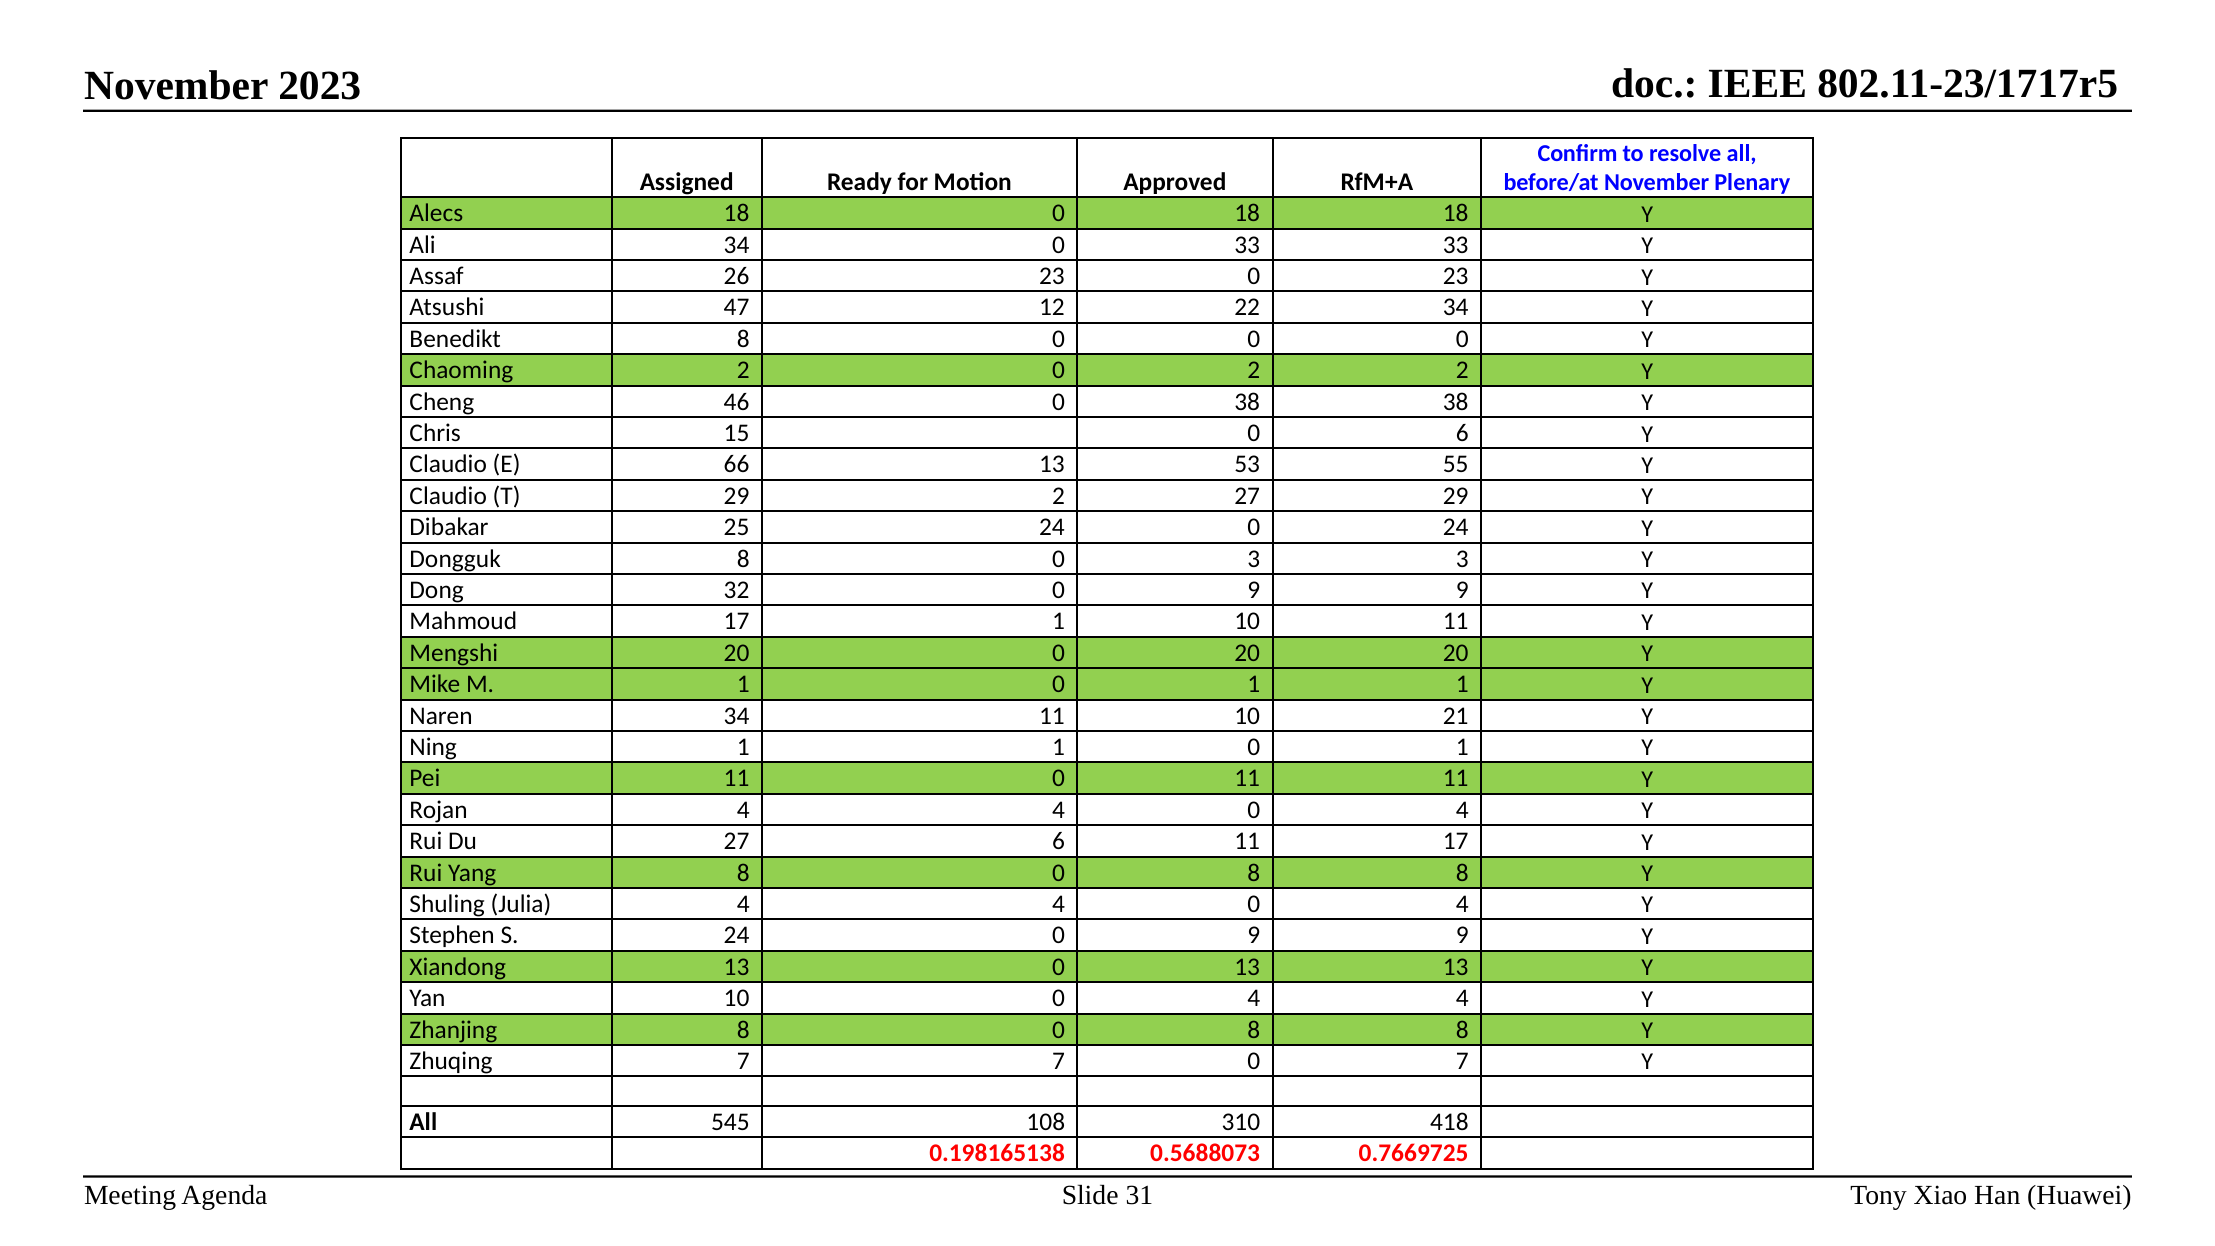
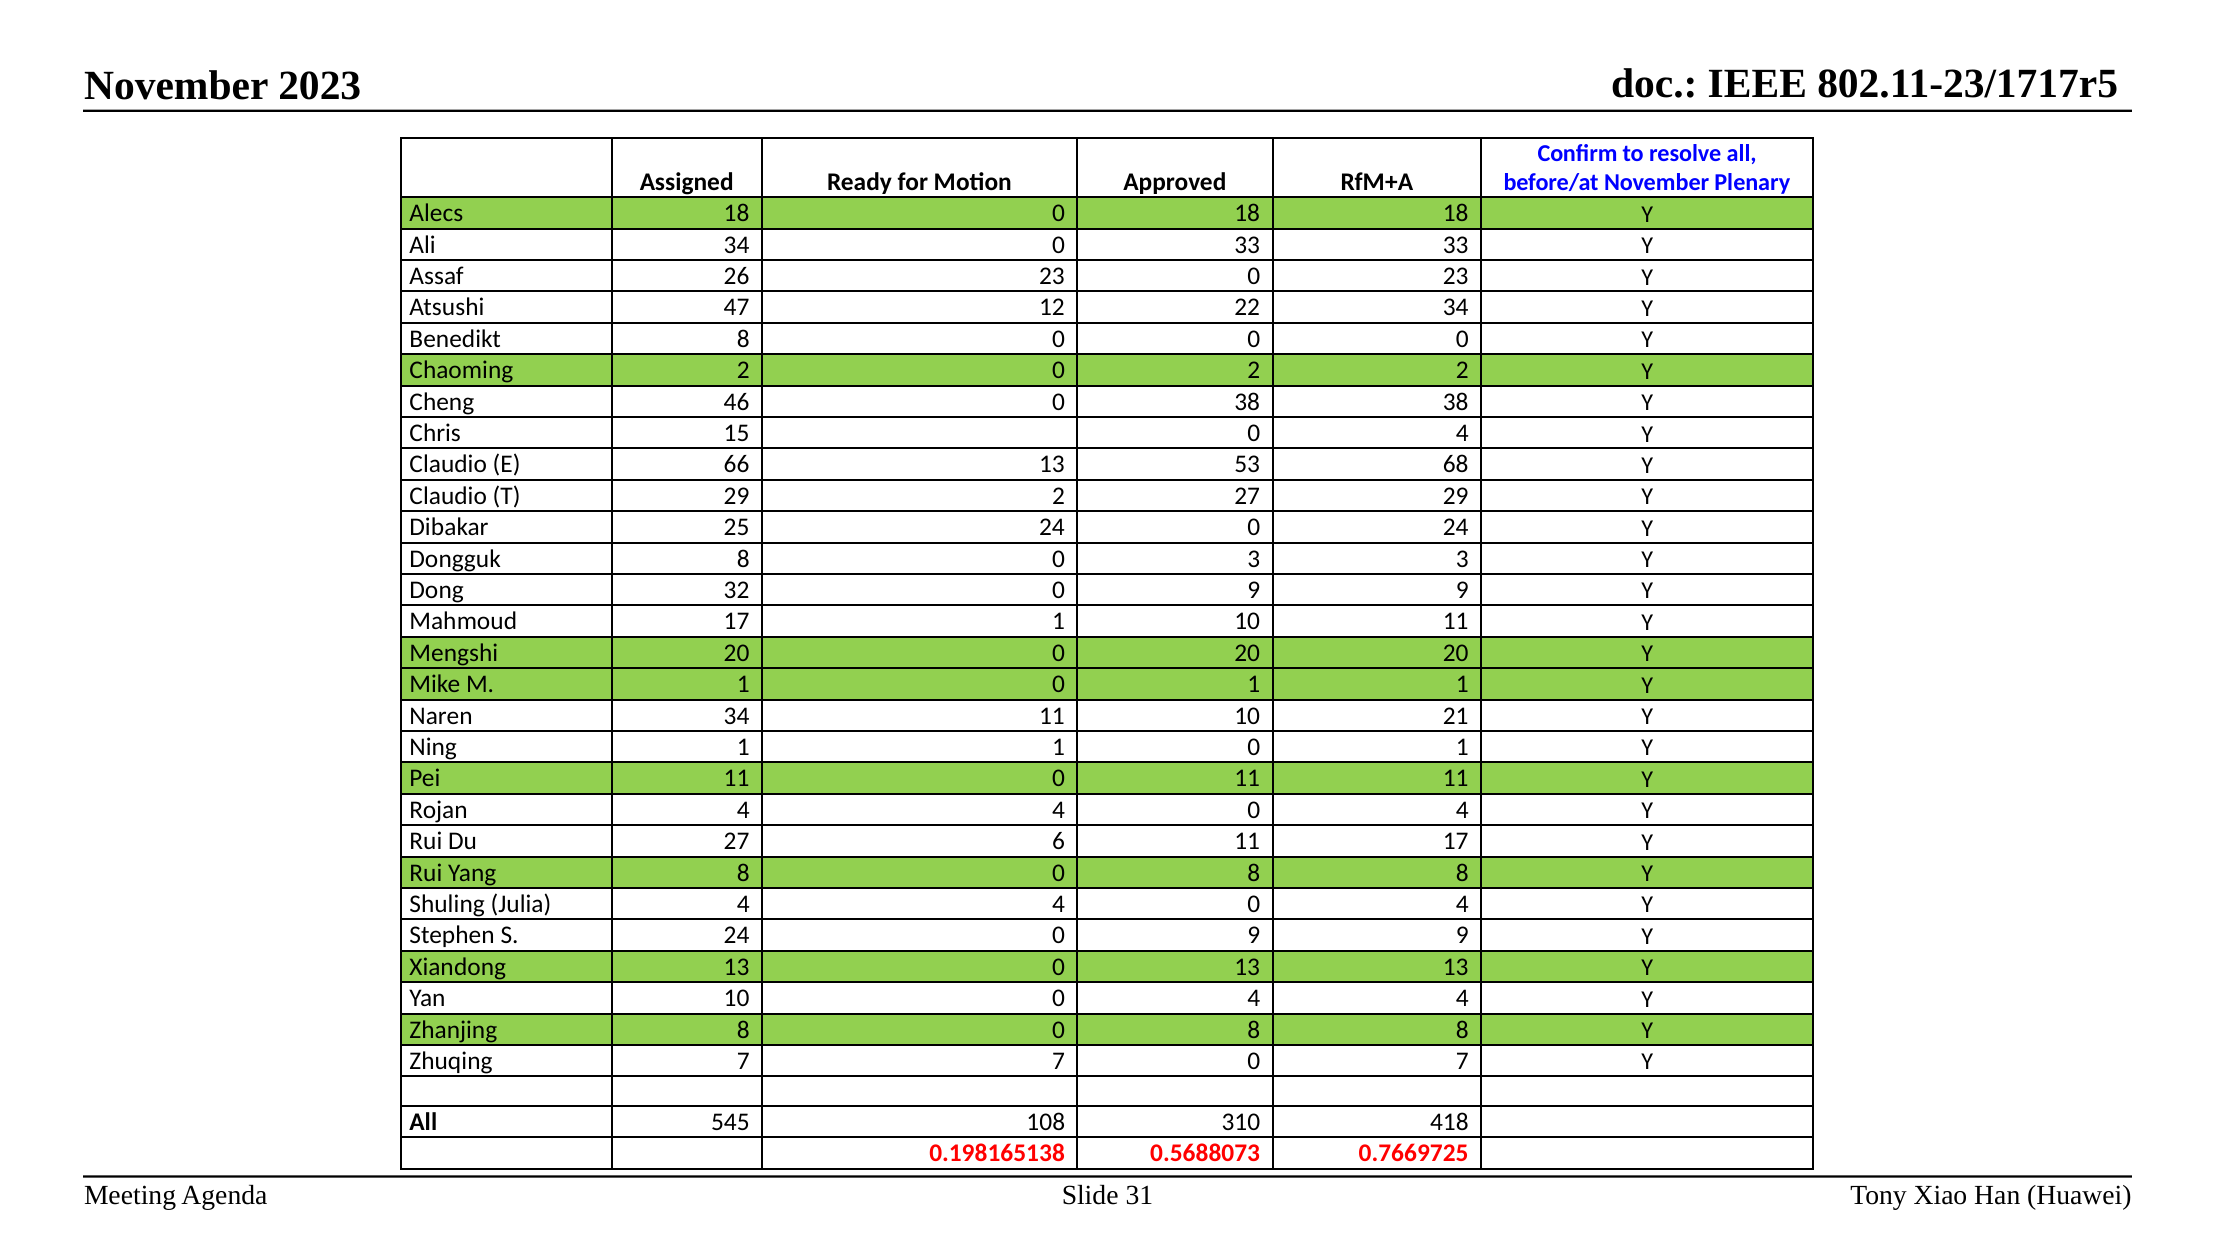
15 0 6: 6 -> 4
55: 55 -> 68
